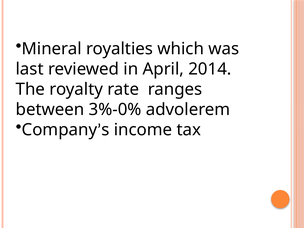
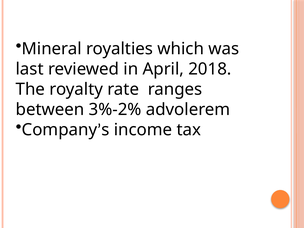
2014: 2014 -> 2018
3%-0%: 3%-0% -> 3%-2%
